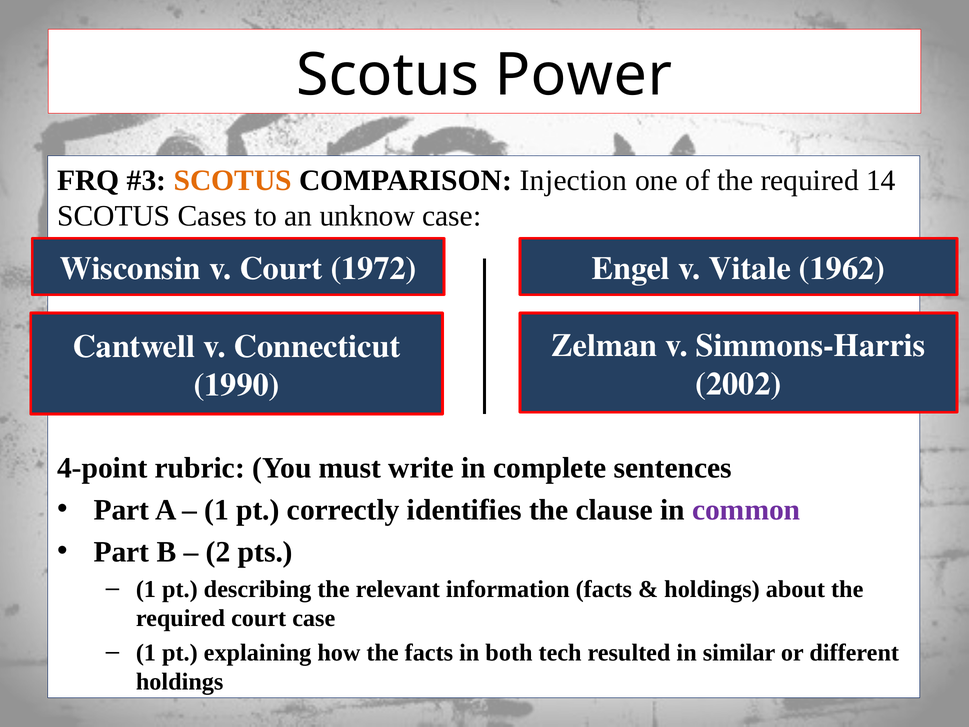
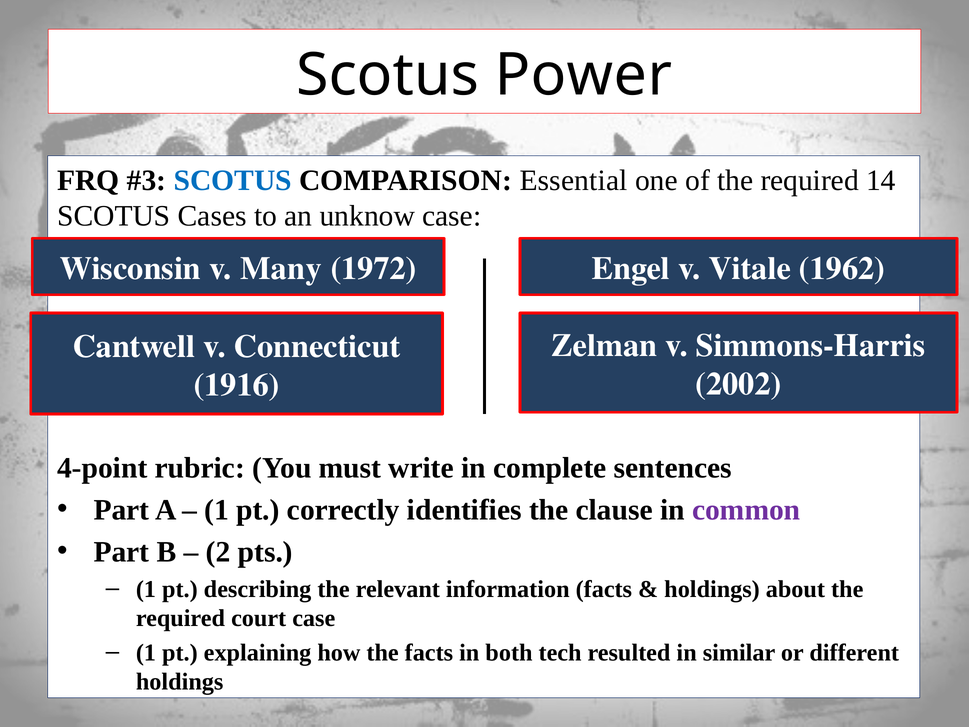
SCOTUS at (233, 180) colour: orange -> blue
Injection: Injection -> Essential
v Court: Court -> Many
1990: 1990 -> 1916
